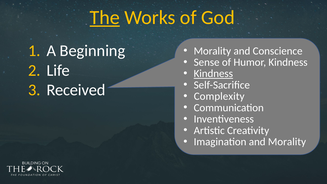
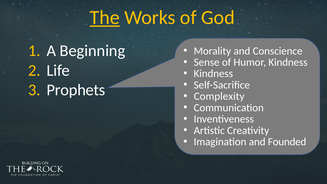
Kindness at (213, 74) underline: present -> none
Received: Received -> Prophets
and Morality: Morality -> Founded
